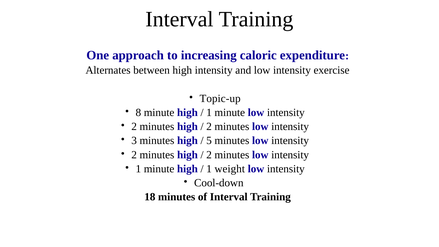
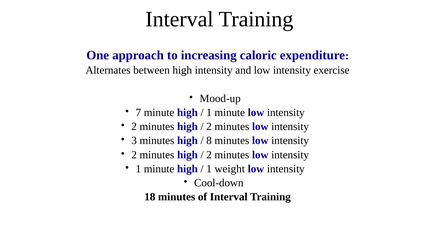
Topic-up: Topic-up -> Mood-up
8: 8 -> 7
5: 5 -> 8
